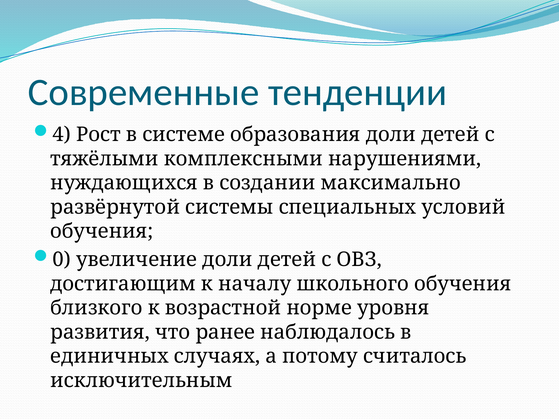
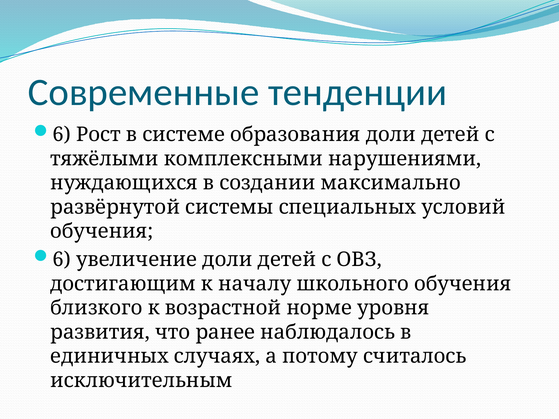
4 at (62, 135): 4 -> 6
0 at (62, 260): 0 -> 6
